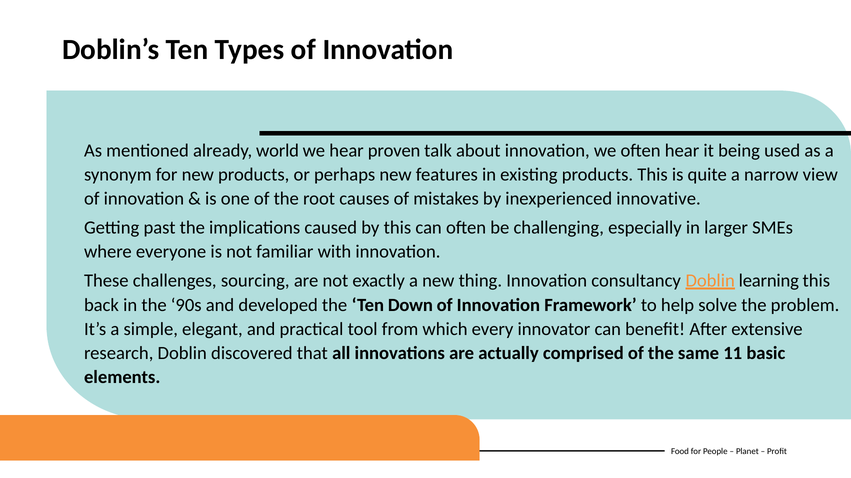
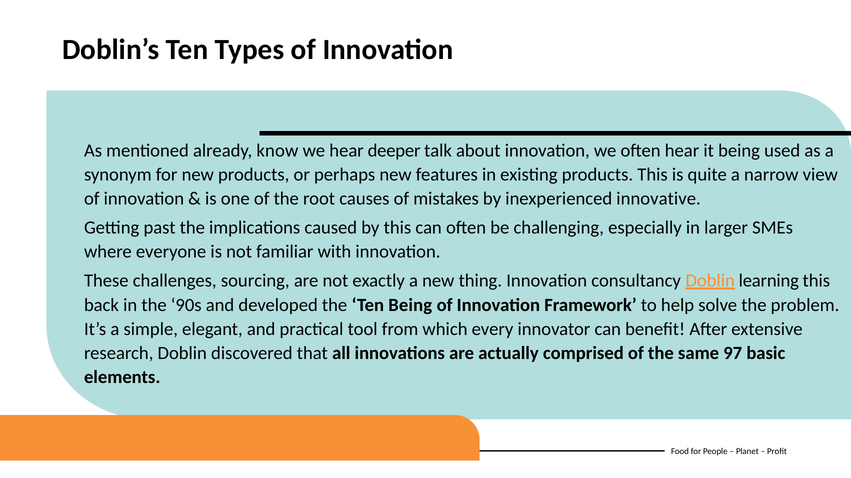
world: world -> know
proven: proven -> deeper
Ten Down: Down -> Being
11: 11 -> 97
